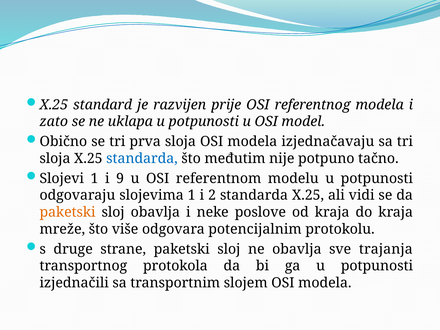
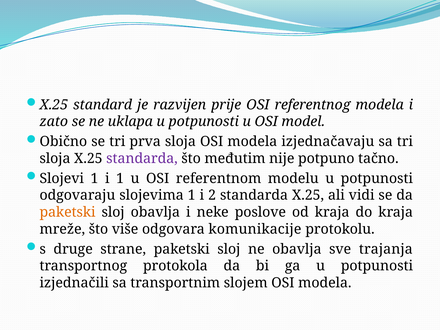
standarda at (142, 158) colour: blue -> purple
i 9: 9 -> 1
potencijalnim: potencijalnim -> komunikacije
